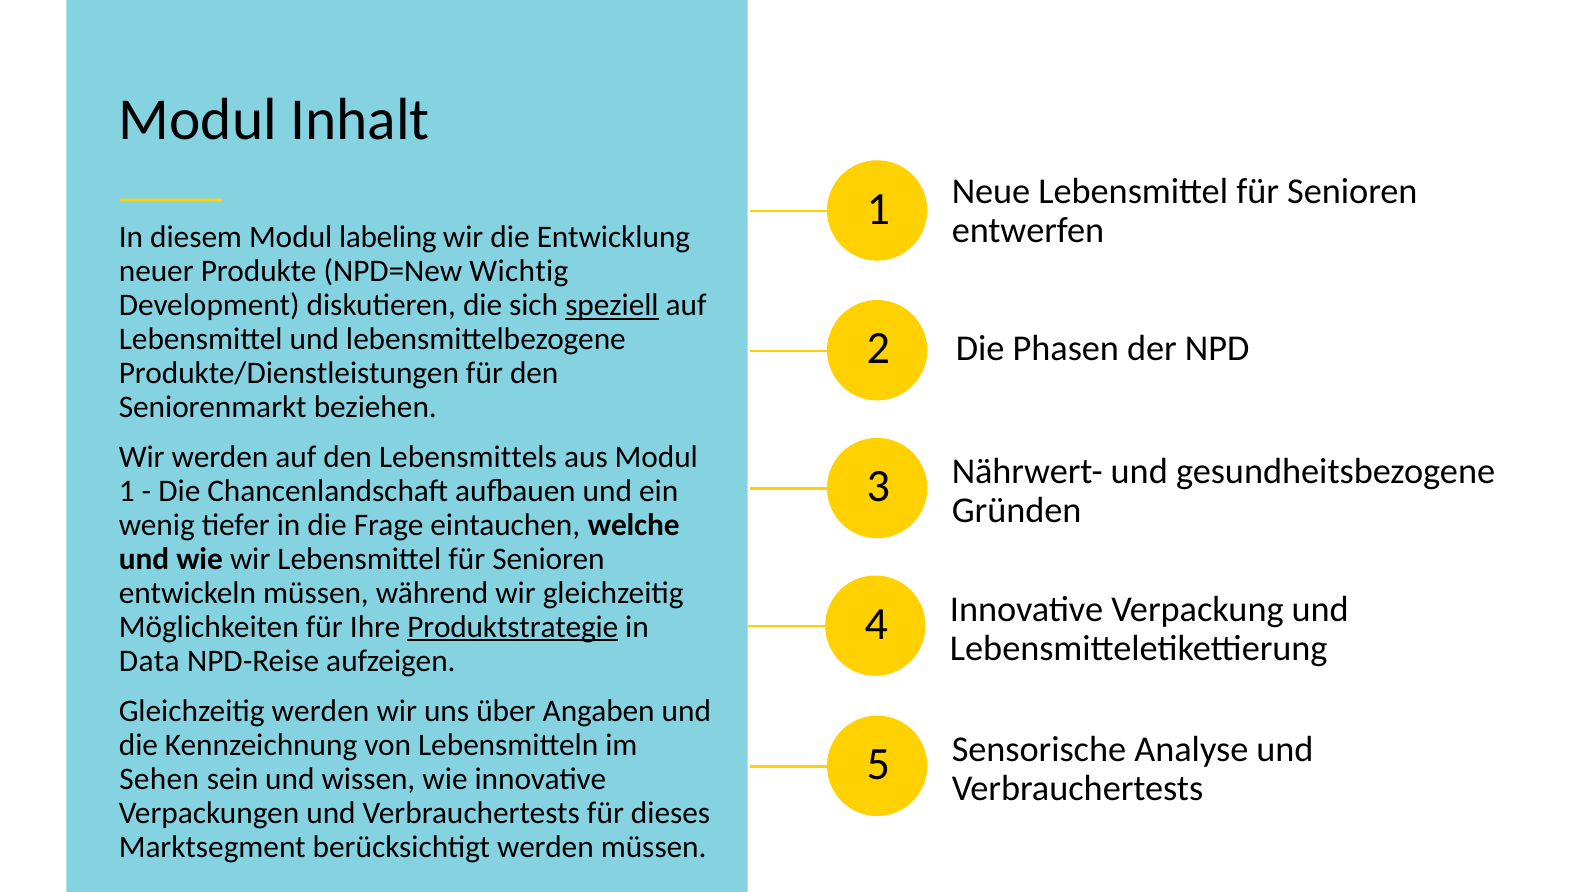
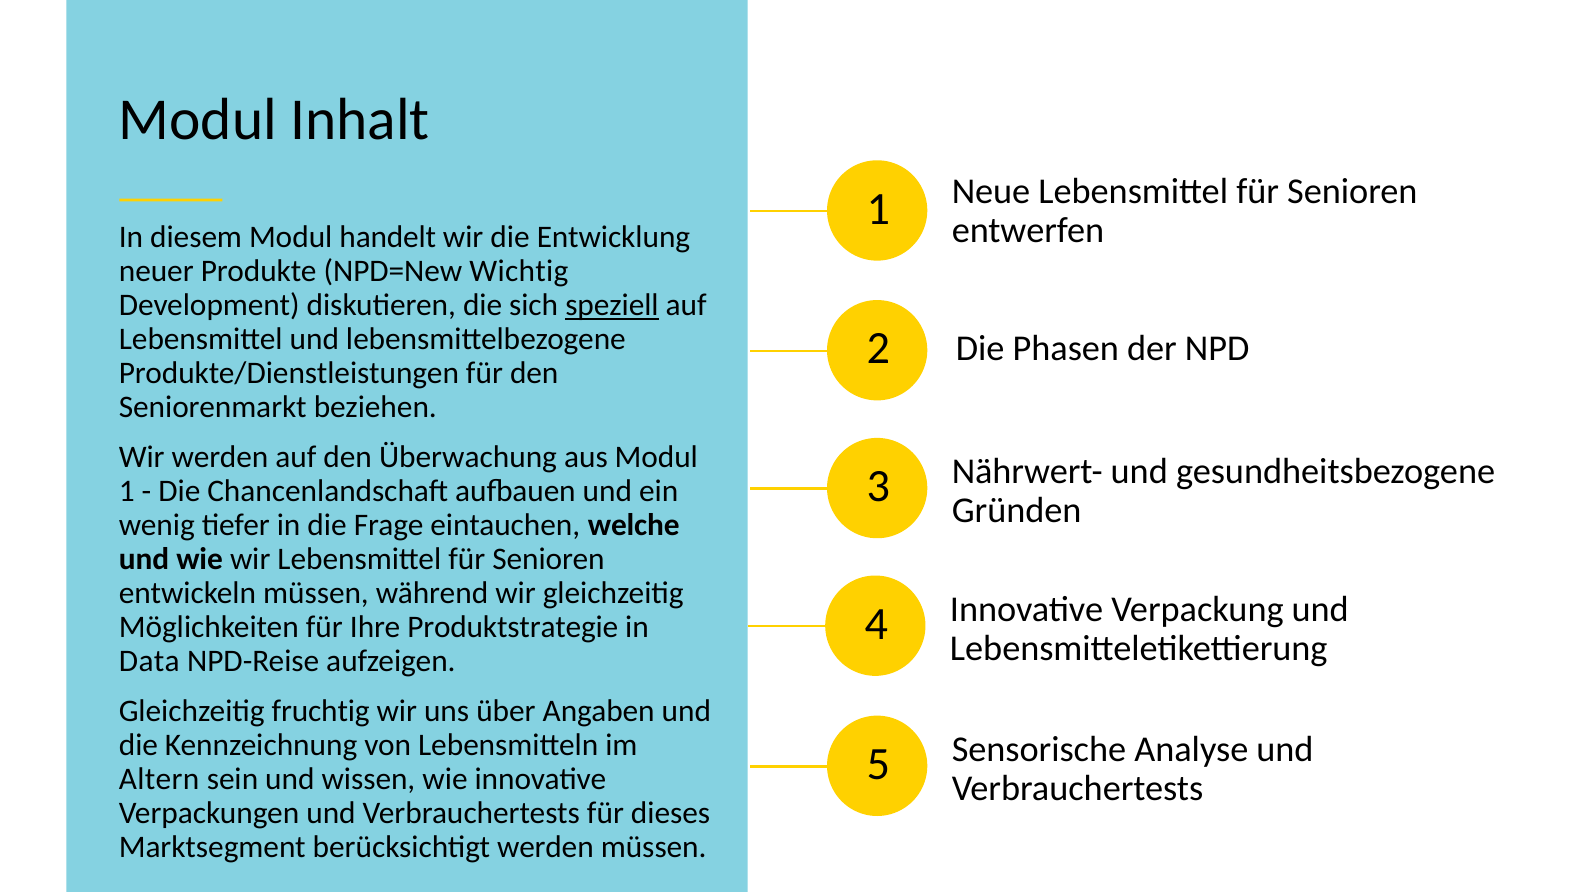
labeling: labeling -> handelt
Lebensmittels: Lebensmittels -> Überwachung
Produktstrategie underline: present -> none
Gleichzeitig werden: werden -> fruchtig
Sehen: Sehen -> Altern
